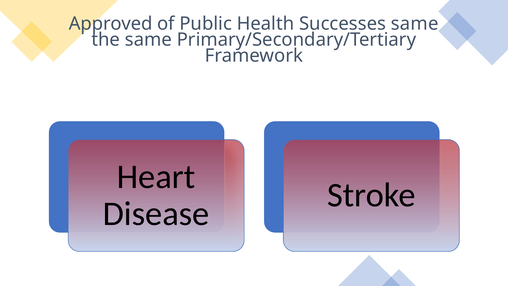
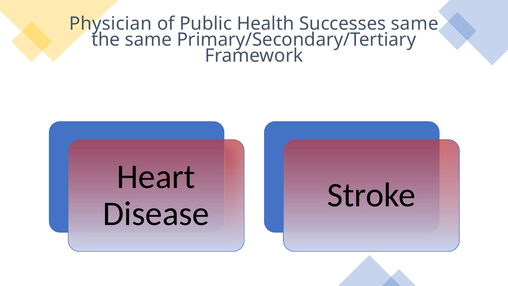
Approved: Approved -> Physician
